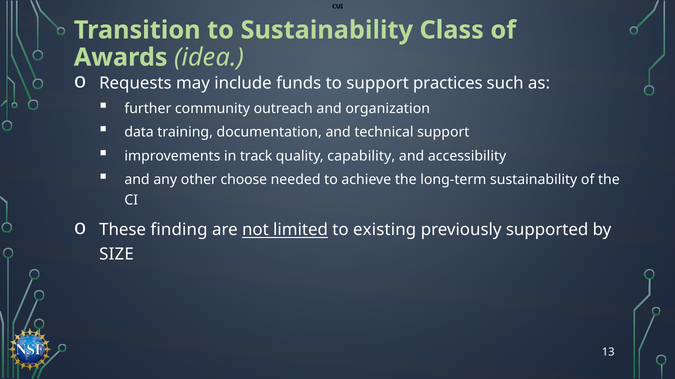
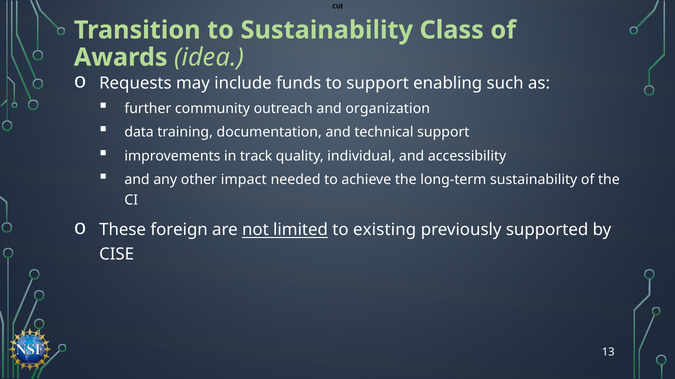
practices: practices -> enabling
capability: capability -> individual
choose: choose -> impact
finding: finding -> foreign
SIZE: SIZE -> CISE
